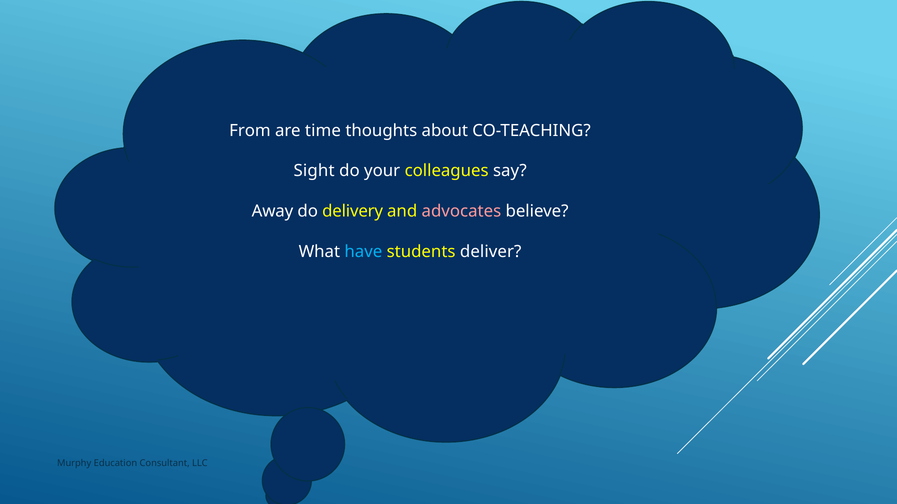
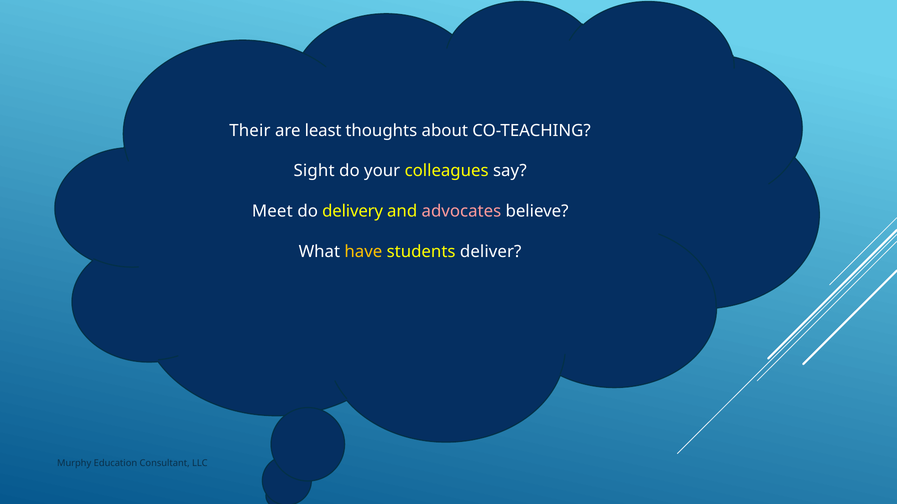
From: From -> Their
time: time -> least
Away: Away -> Meet
have colour: light blue -> yellow
